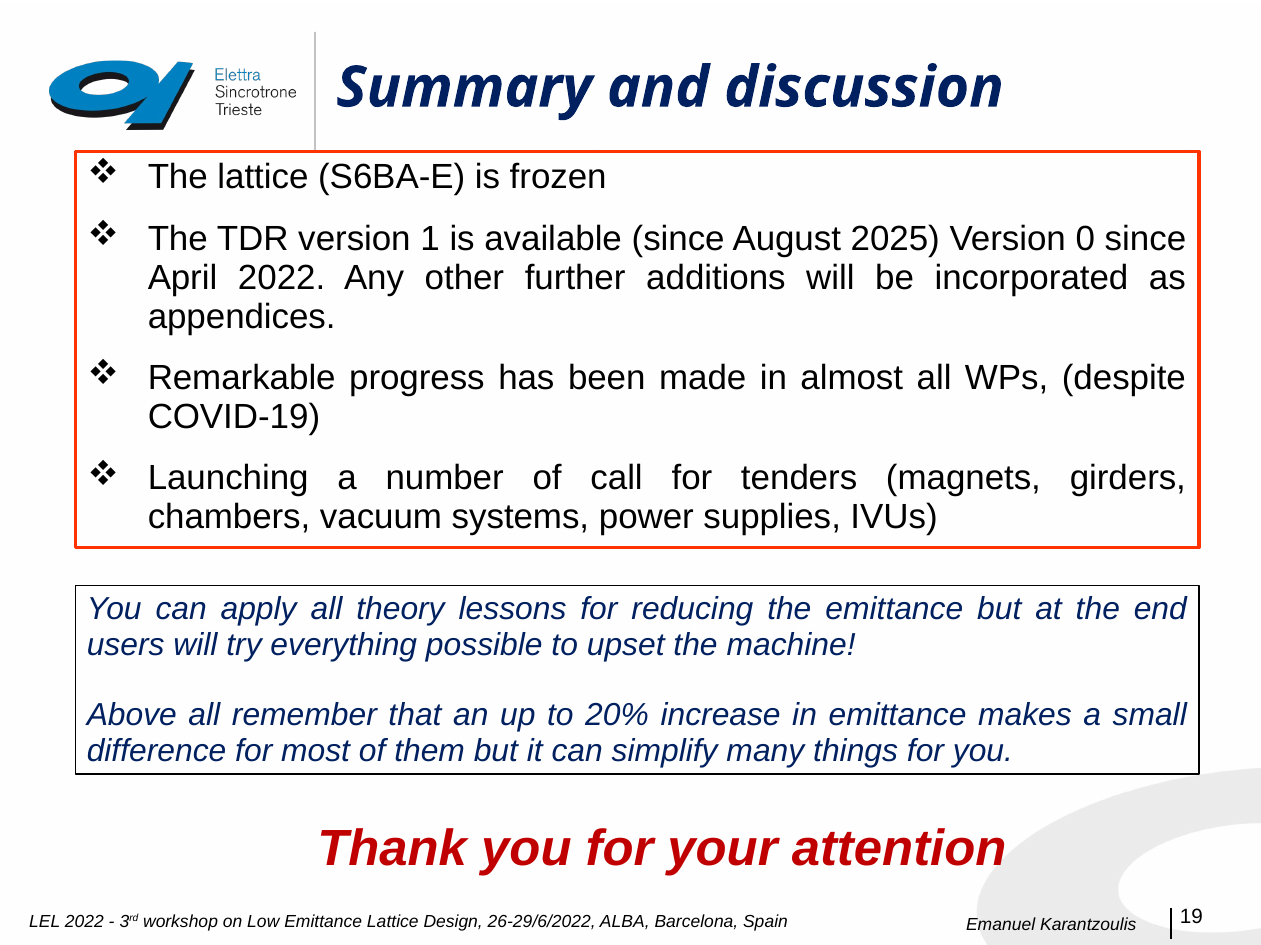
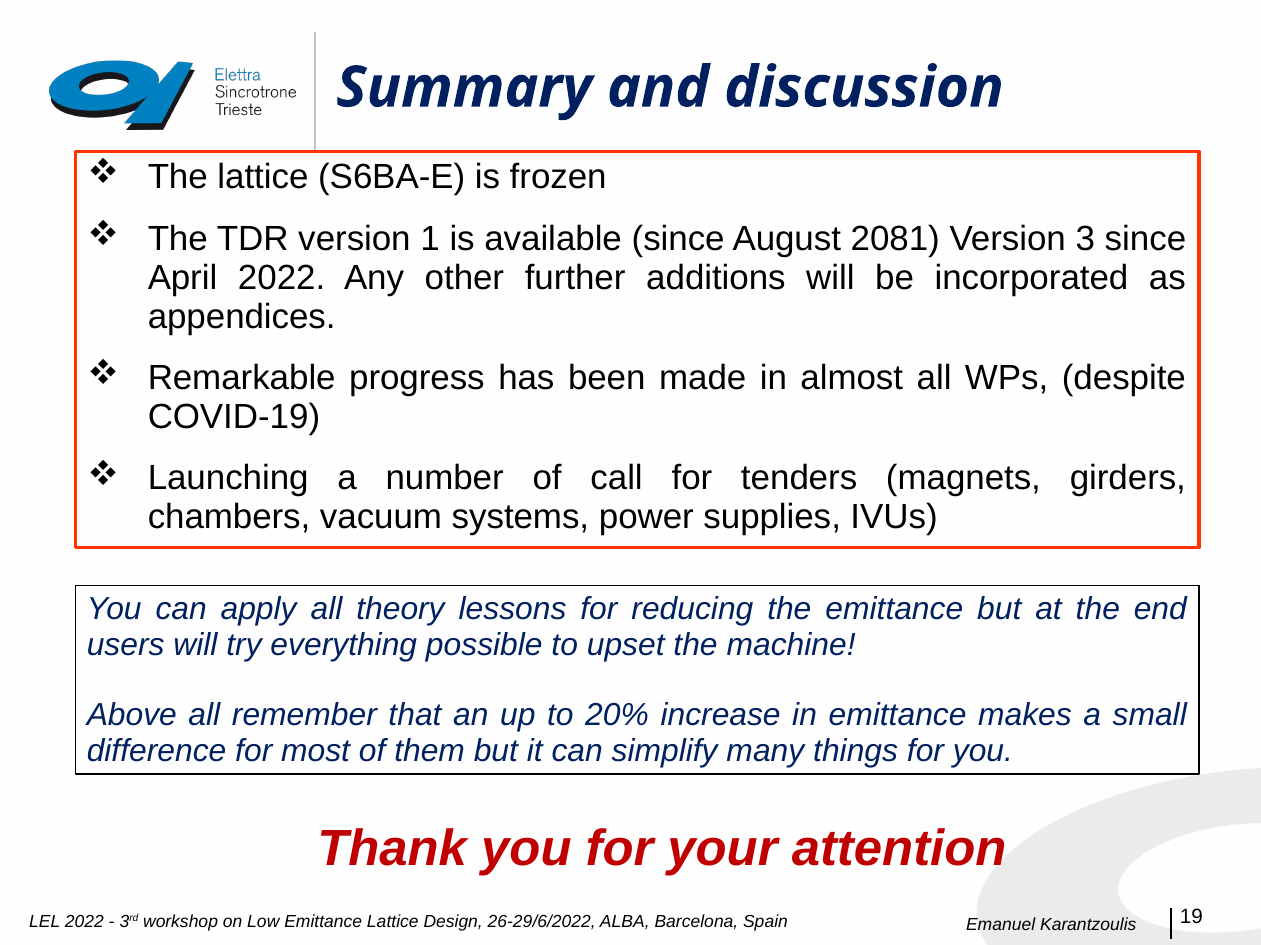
2025: 2025 -> 2081
0: 0 -> 3
